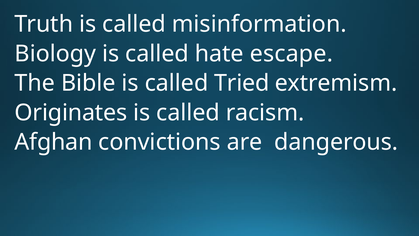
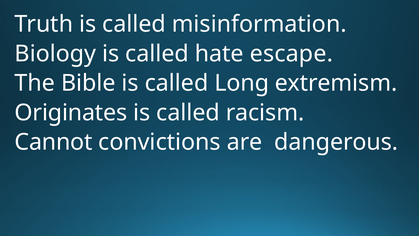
Tried: Tried -> Long
Afghan: Afghan -> Cannot
